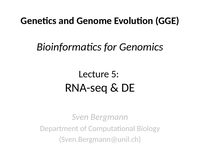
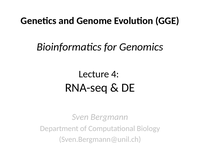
5: 5 -> 4
